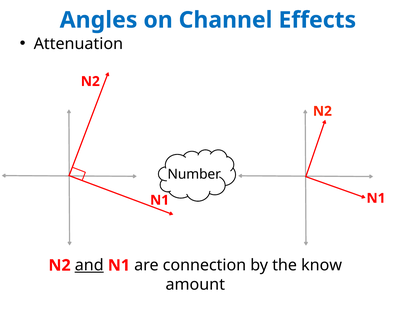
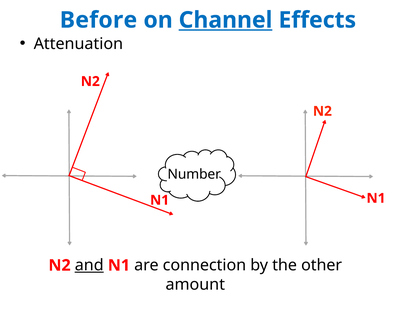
Angles: Angles -> Before
Channel underline: none -> present
know: know -> other
